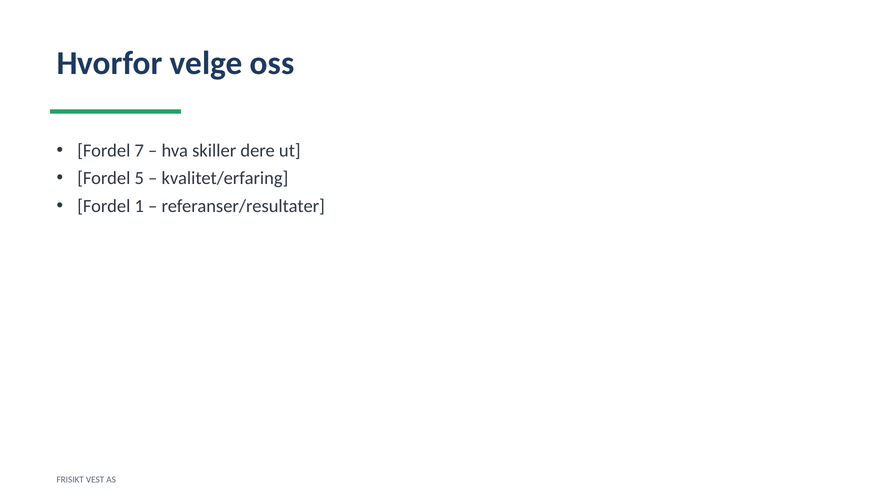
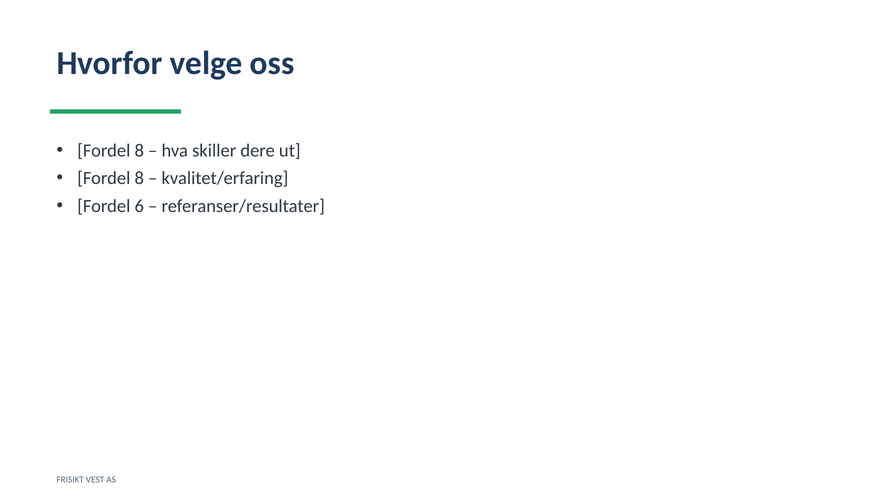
7 at (139, 150): 7 -> 8
5 at (139, 178): 5 -> 8
1: 1 -> 6
